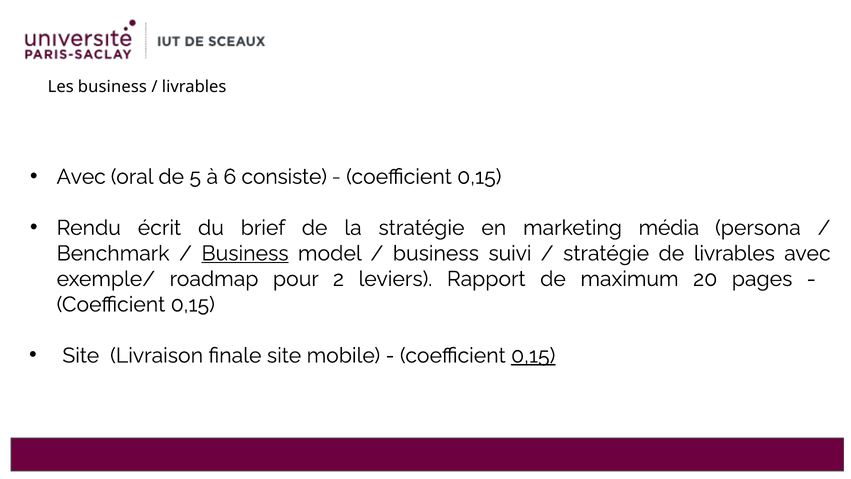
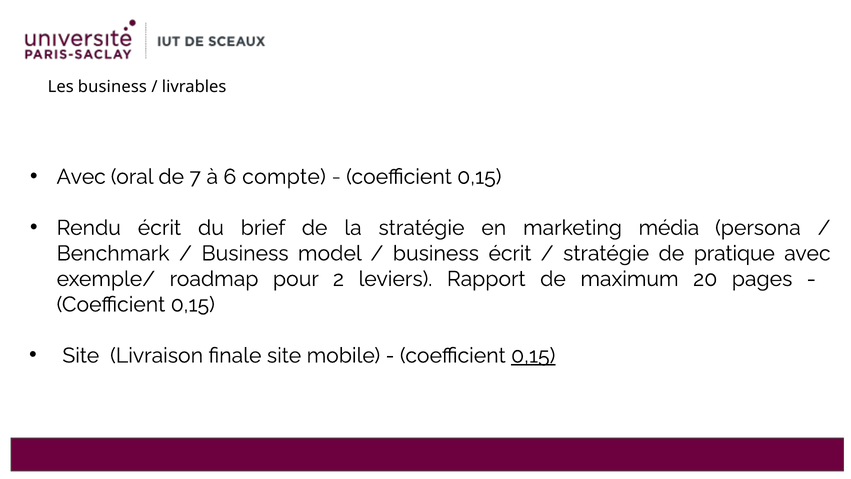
5: 5 -> 7
consiste: consiste -> compte
Business at (245, 253) underline: present -> none
business suivi: suivi -> écrit
de livrables: livrables -> pratique
